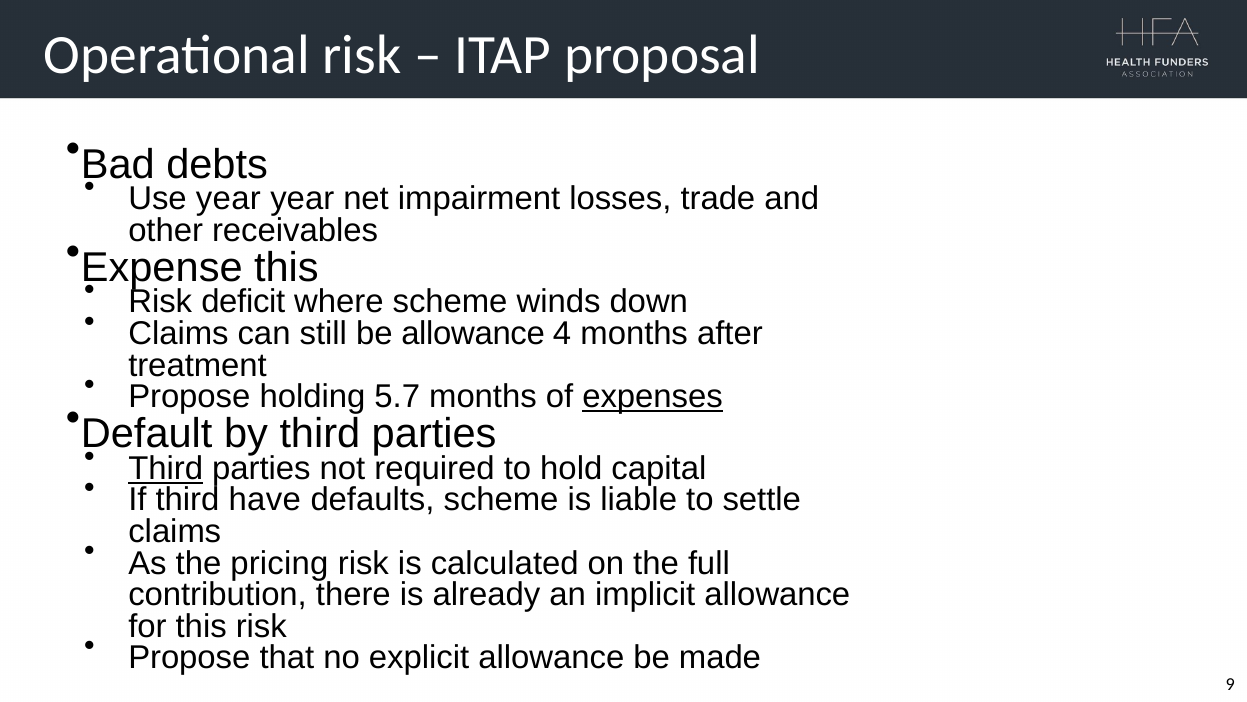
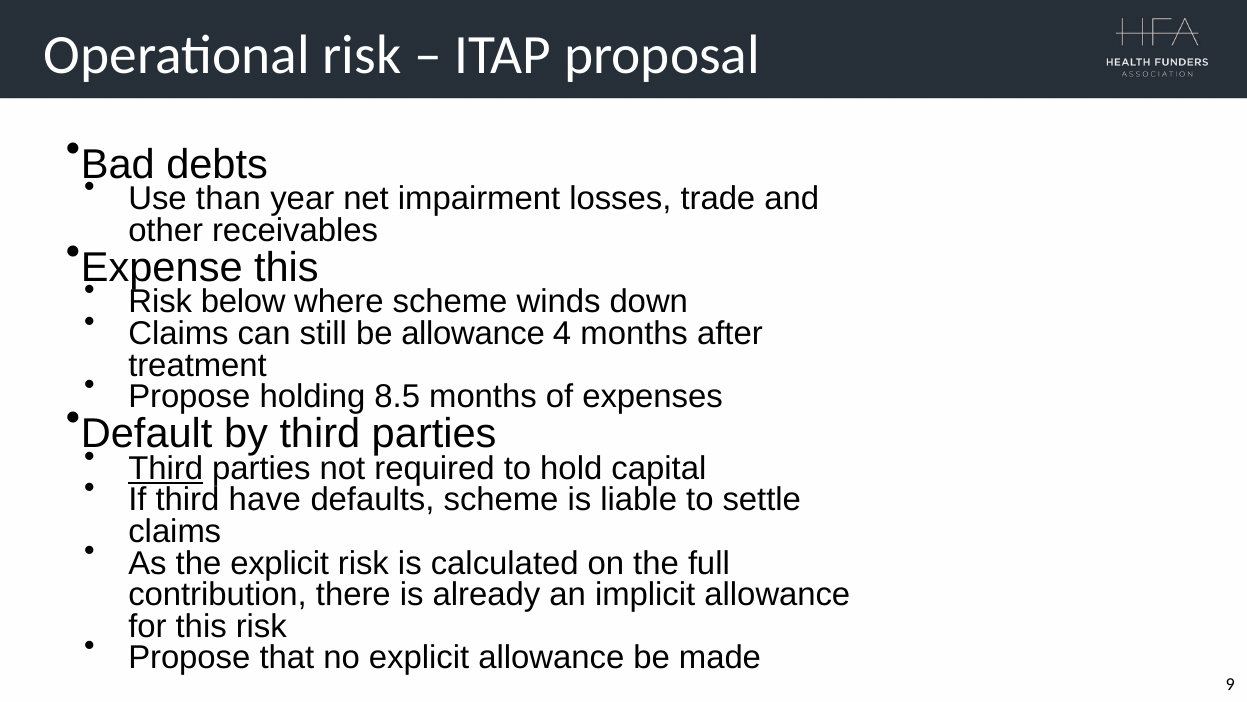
Use year: year -> than
deficit: deficit -> below
5.7: 5.7 -> 8.5
expenses underline: present -> none
the pricing: pricing -> explicit
